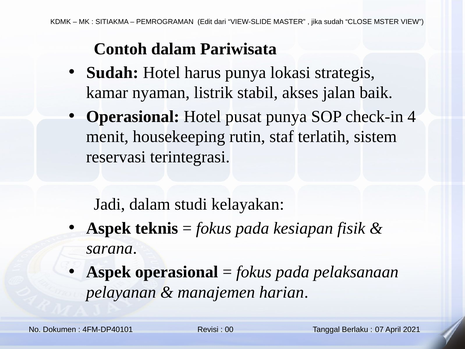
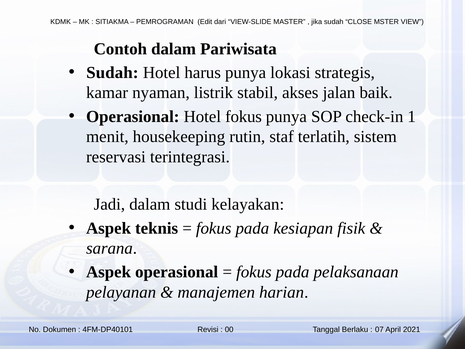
Hotel pusat: pusat -> fokus
4: 4 -> 1
